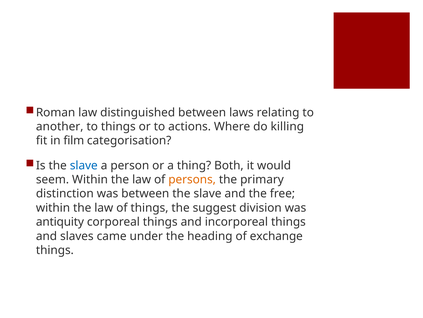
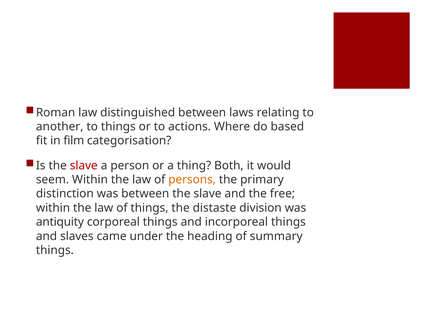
killing: killing -> based
slave at (84, 165) colour: blue -> red
suggest: suggest -> distaste
exchange: exchange -> summary
